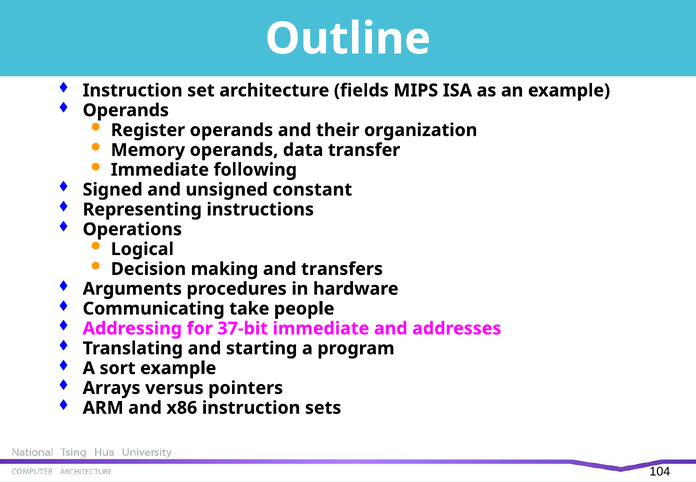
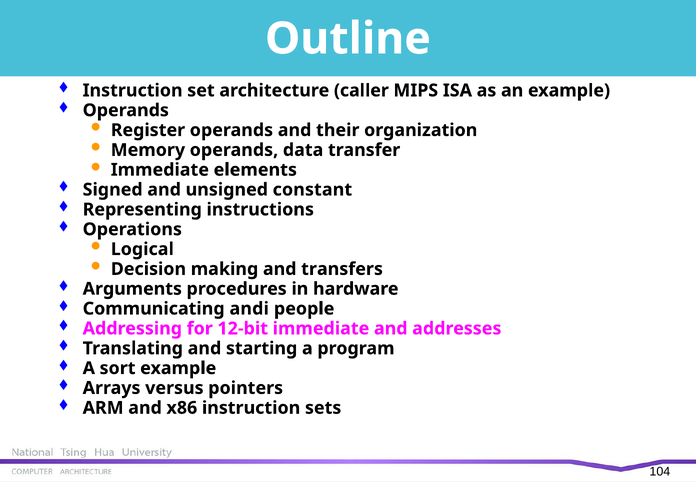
fields: fields -> caller
following: following -> elements
take: take -> andi
37-bit: 37-bit -> 12-bit
